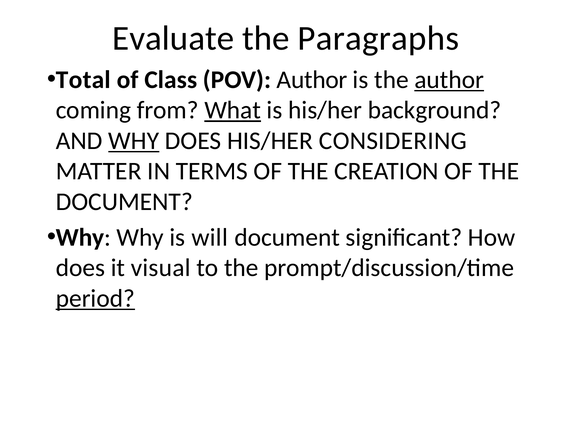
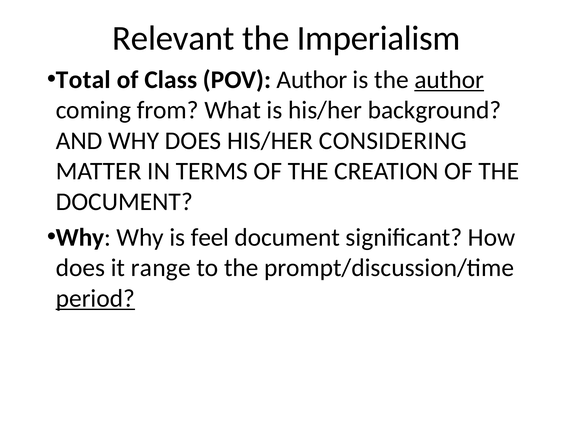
Evaluate: Evaluate -> Relevant
Paragraphs: Paragraphs -> Imperialism
What underline: present -> none
WHY at (134, 141) underline: present -> none
will: will -> feel
visual: visual -> range
